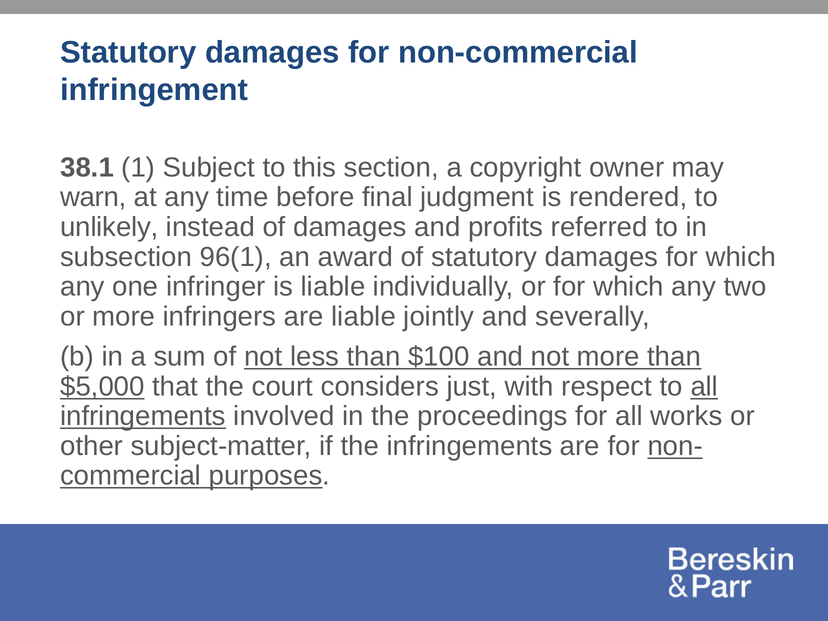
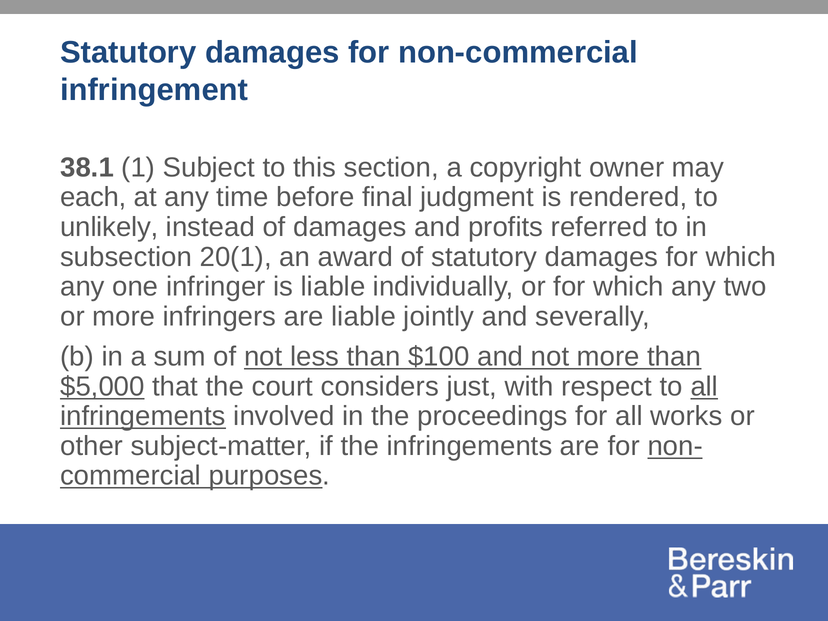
warn: warn -> each
96(1: 96(1 -> 20(1
